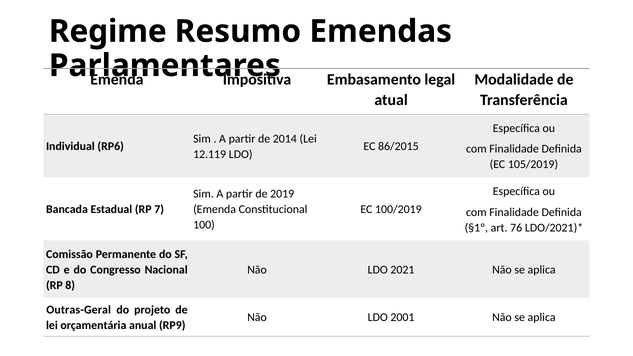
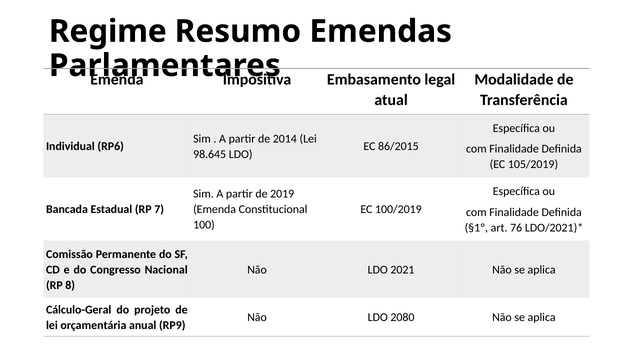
12.119: 12.119 -> 98.645
Outras-Geral: Outras-Geral -> Cálculo-Geral
2001: 2001 -> 2080
